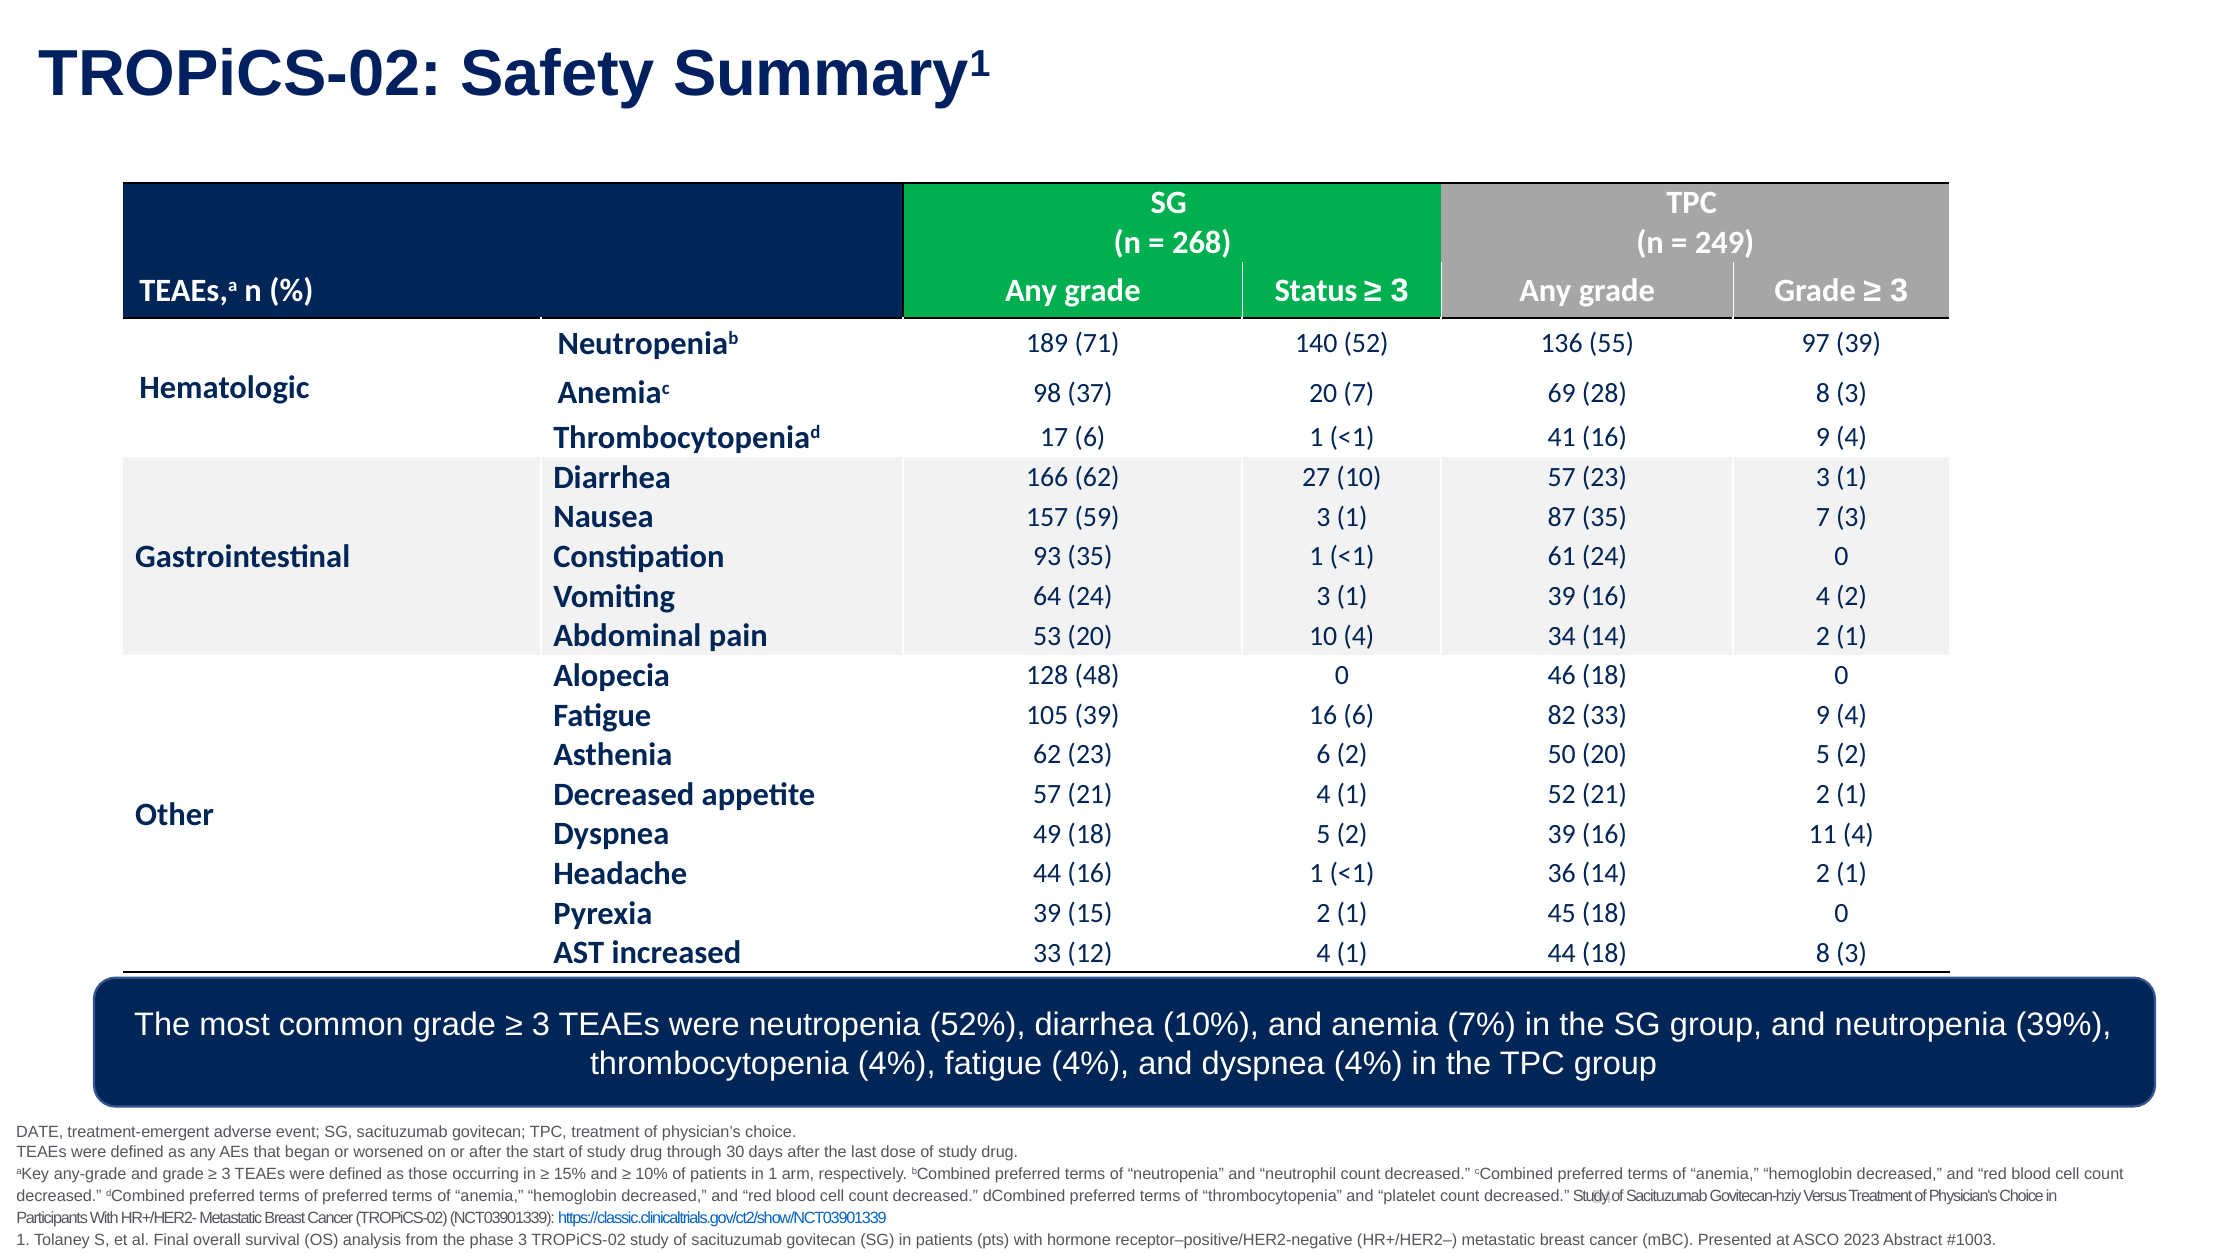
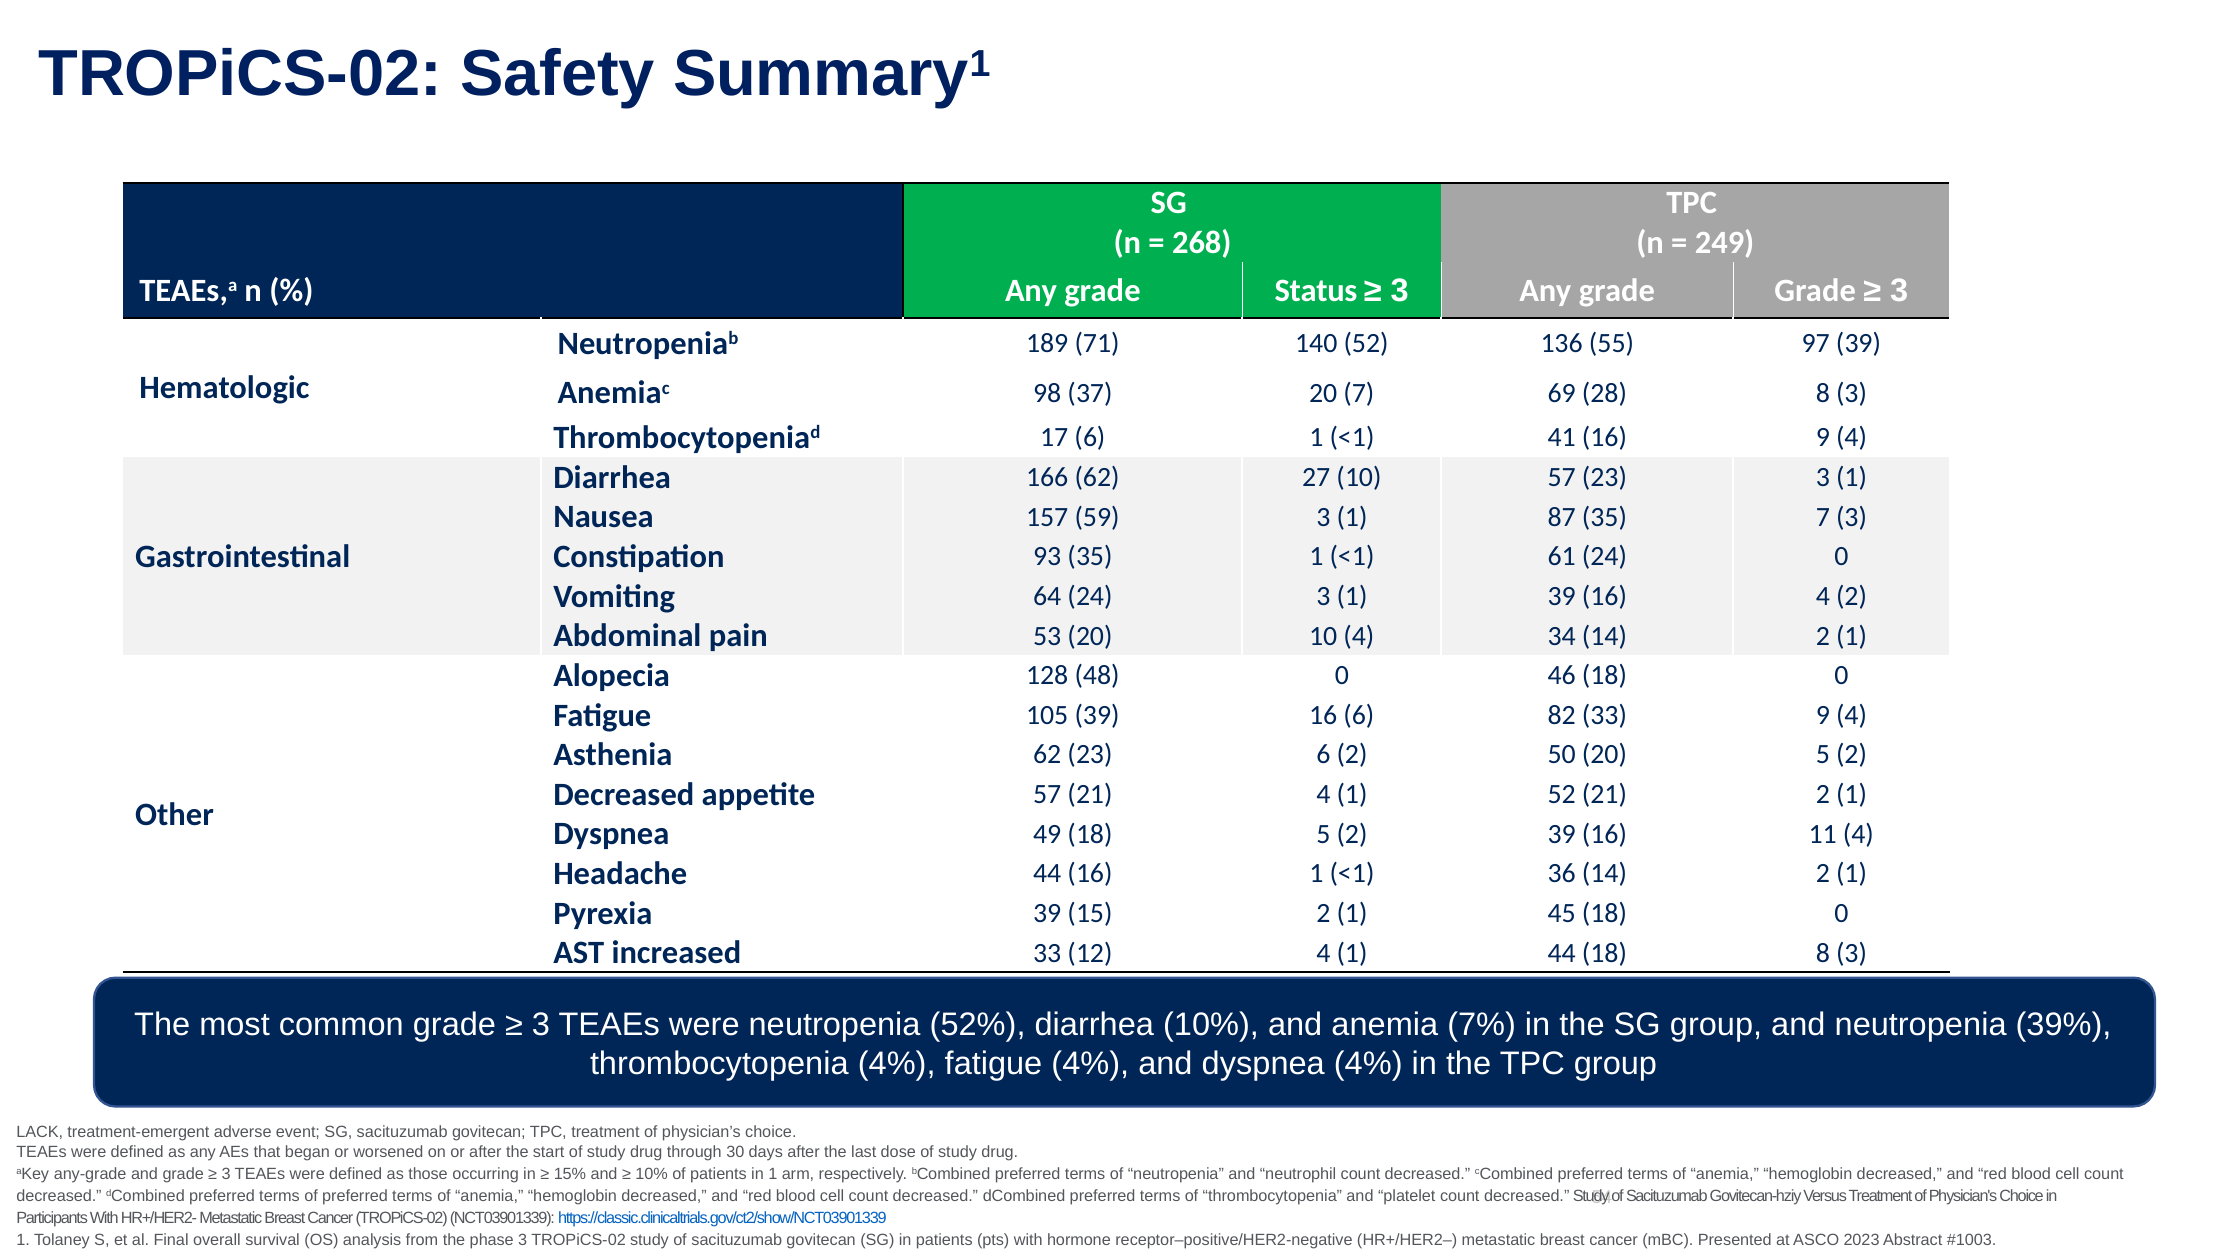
DATE: DATE -> LACK
